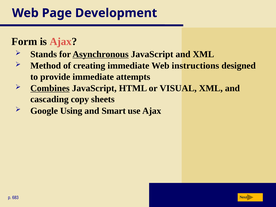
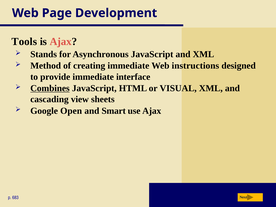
Form: Form -> Tools
Asynchronous underline: present -> none
attempts: attempts -> interface
copy: copy -> view
Using: Using -> Open
